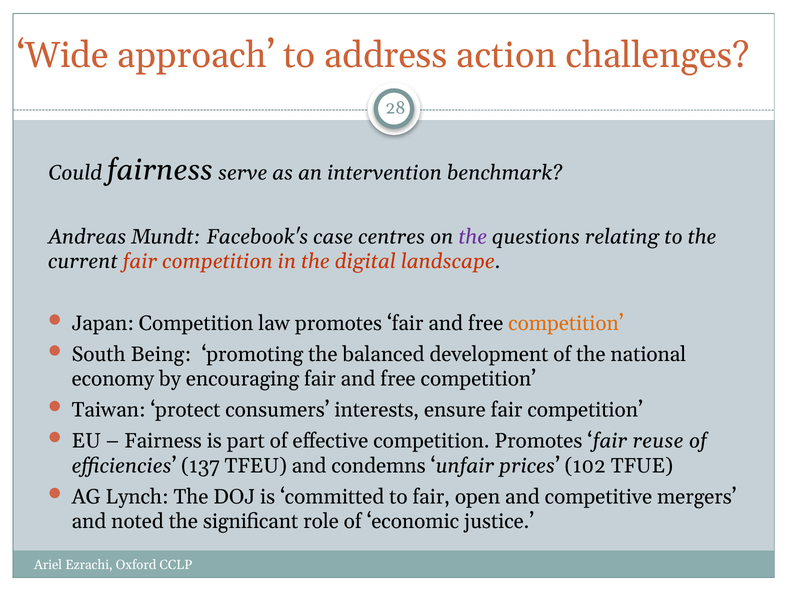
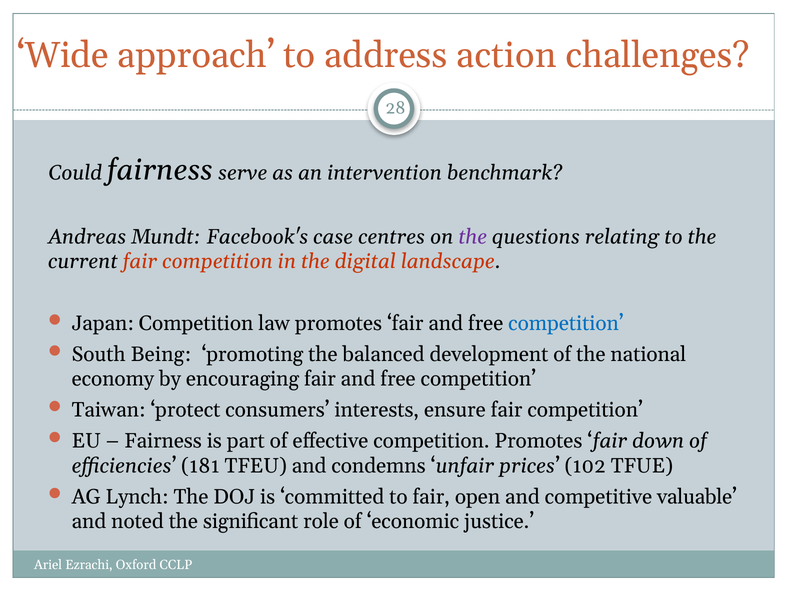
competition at (566, 323) colour: orange -> blue
reuse: reuse -> down
137: 137 -> 181
mergers: mergers -> valuable
